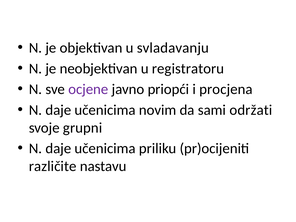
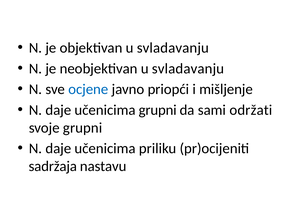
neobjektivan u registratoru: registratoru -> svladavanju
ocjene colour: purple -> blue
procjena: procjena -> mišljenje
učenicima novim: novim -> grupni
različite: različite -> sadržaja
